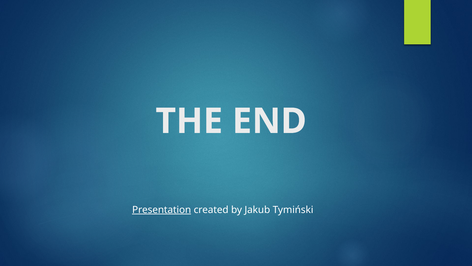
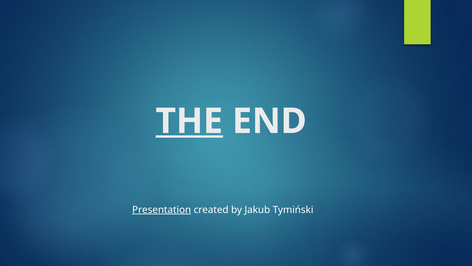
THE underline: none -> present
